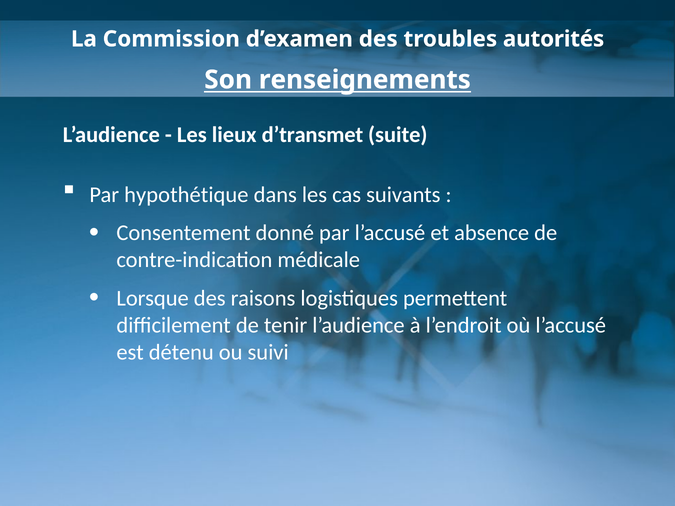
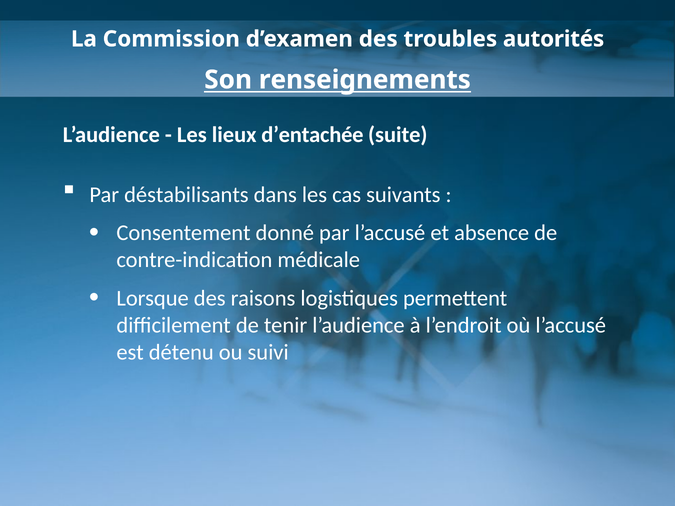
d’transmet: d’transmet -> d’entachée
hypothétique: hypothétique -> déstabilisants
